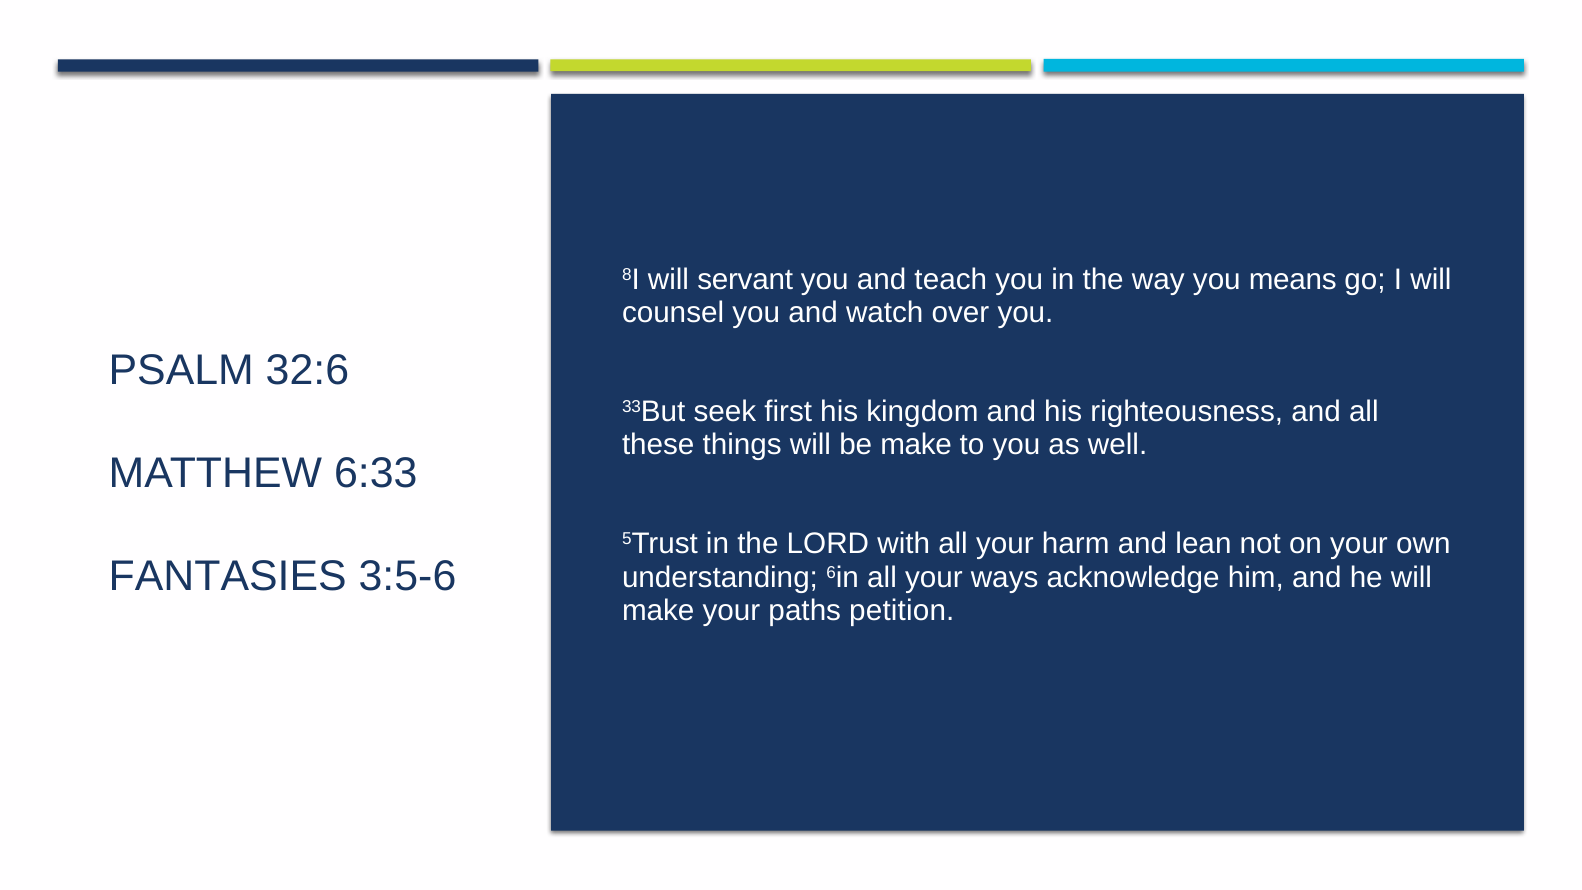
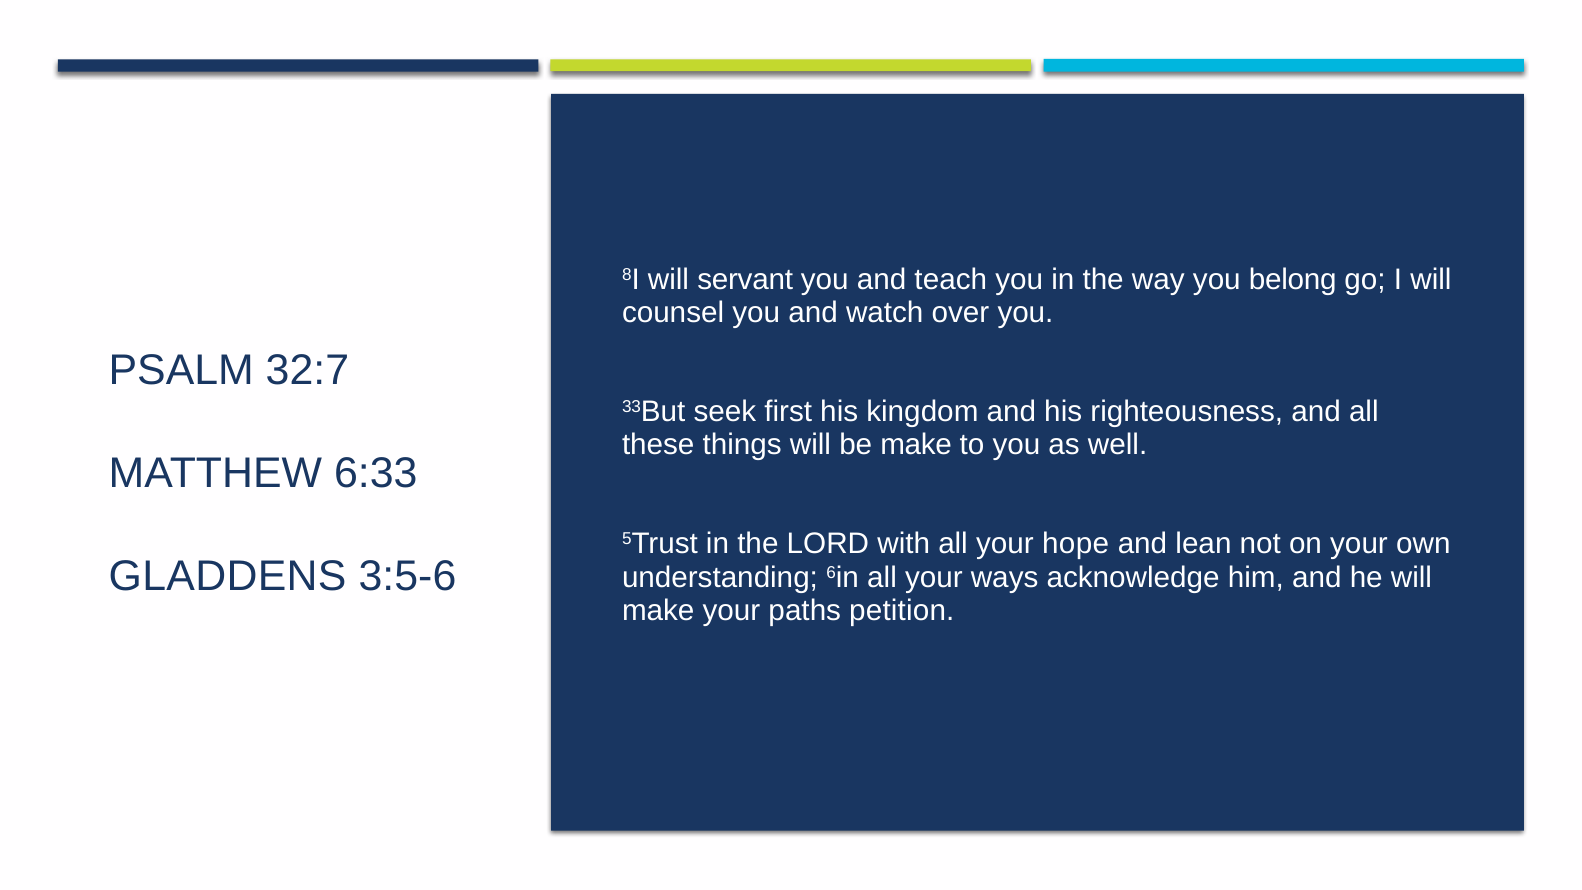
means: means -> belong
32:6: 32:6 -> 32:7
harm: harm -> hope
FANTASIES: FANTASIES -> GLADDENS
